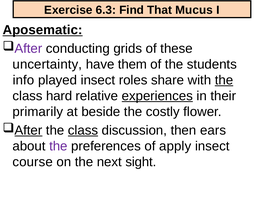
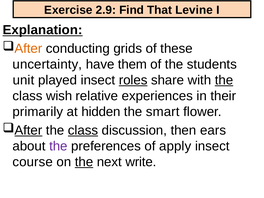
6.3: 6.3 -> 2.9
Mucus: Mucus -> Levine
Aposematic: Aposematic -> Explanation
After at (28, 48) colour: purple -> orange
info: info -> unit
roles underline: none -> present
hard: hard -> wish
experiences underline: present -> none
beside: beside -> hidden
costly: costly -> smart
the at (84, 162) underline: none -> present
sight: sight -> write
